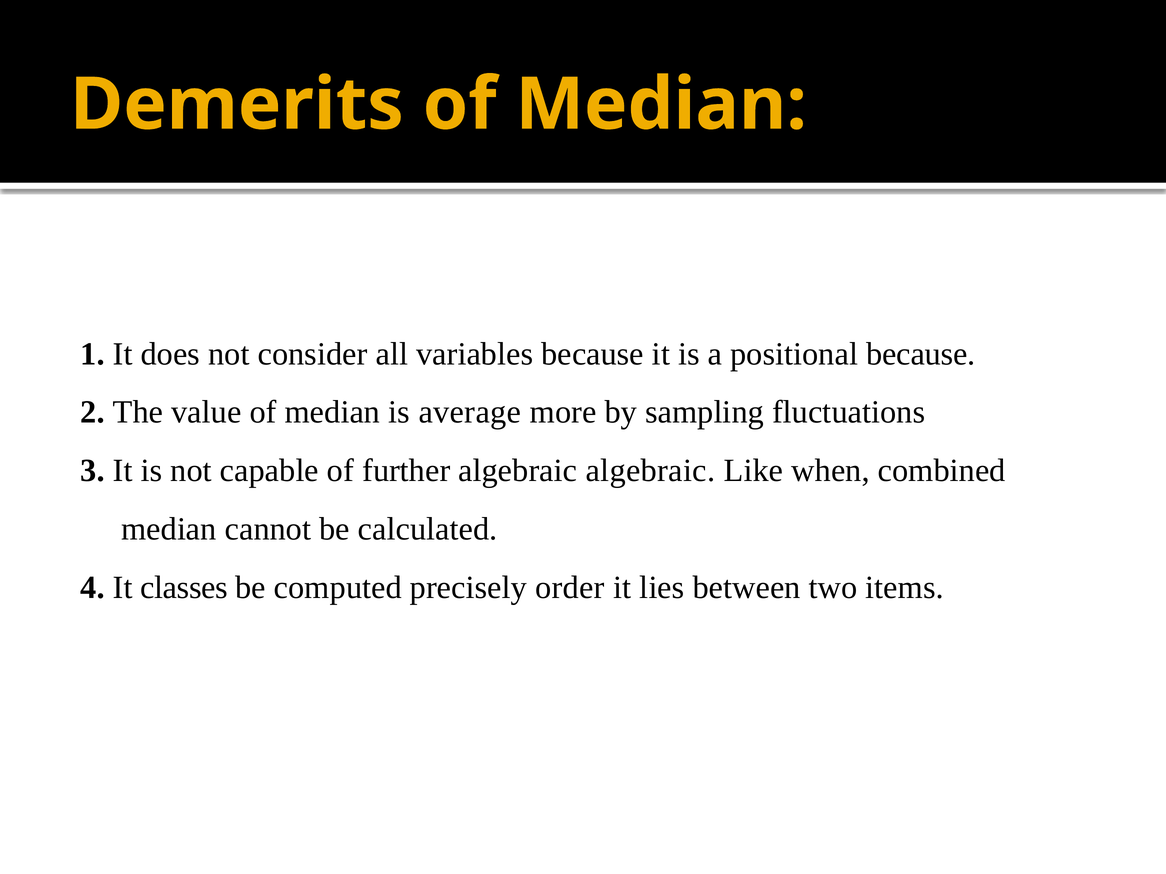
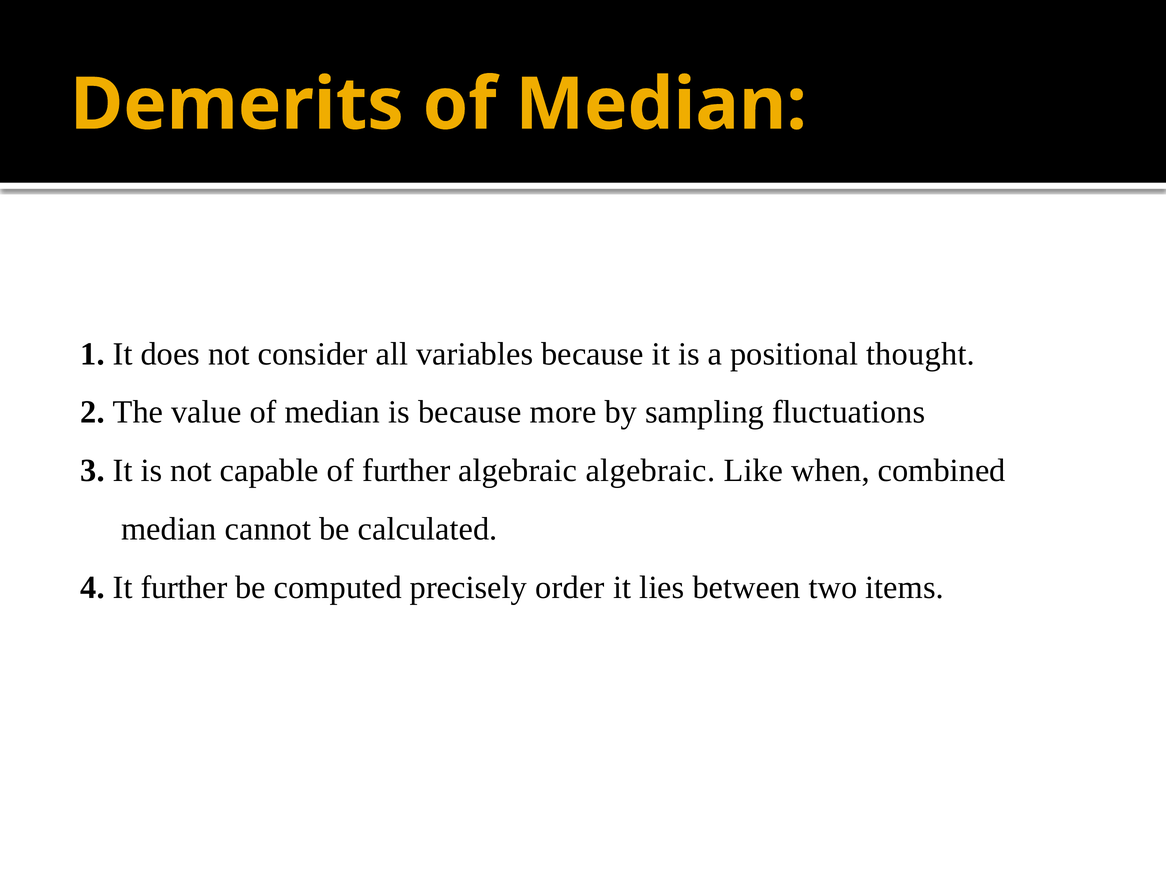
positional because: because -> thought
is average: average -> because
It classes: classes -> further
